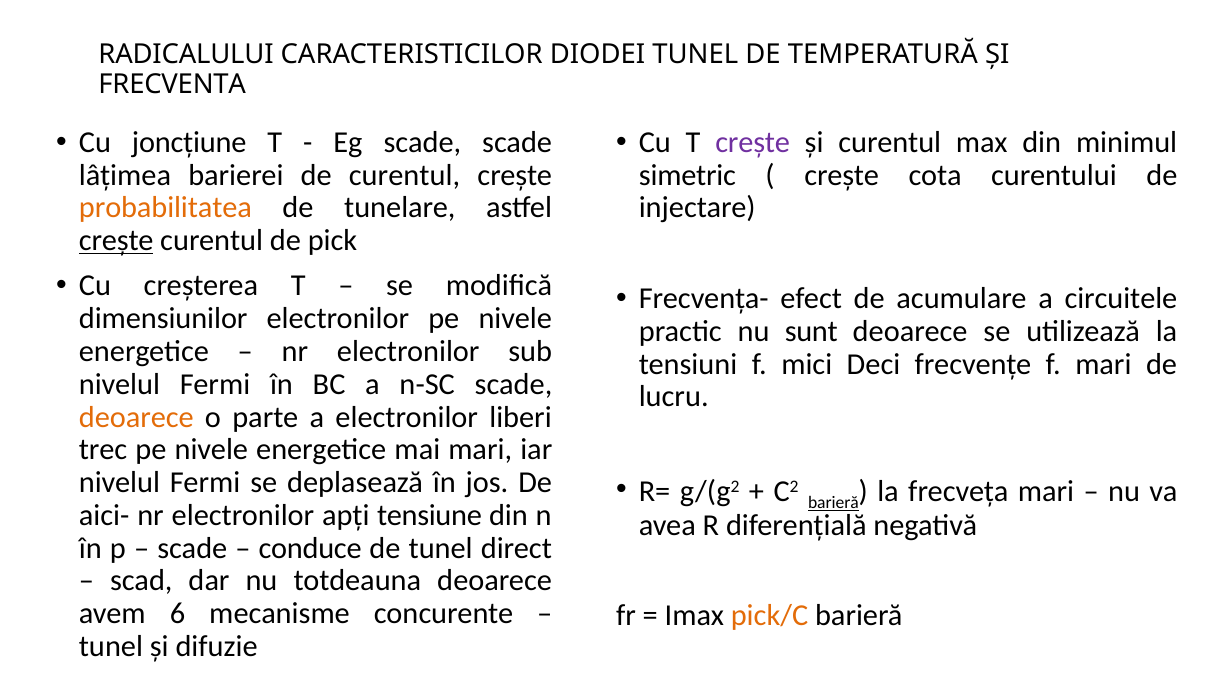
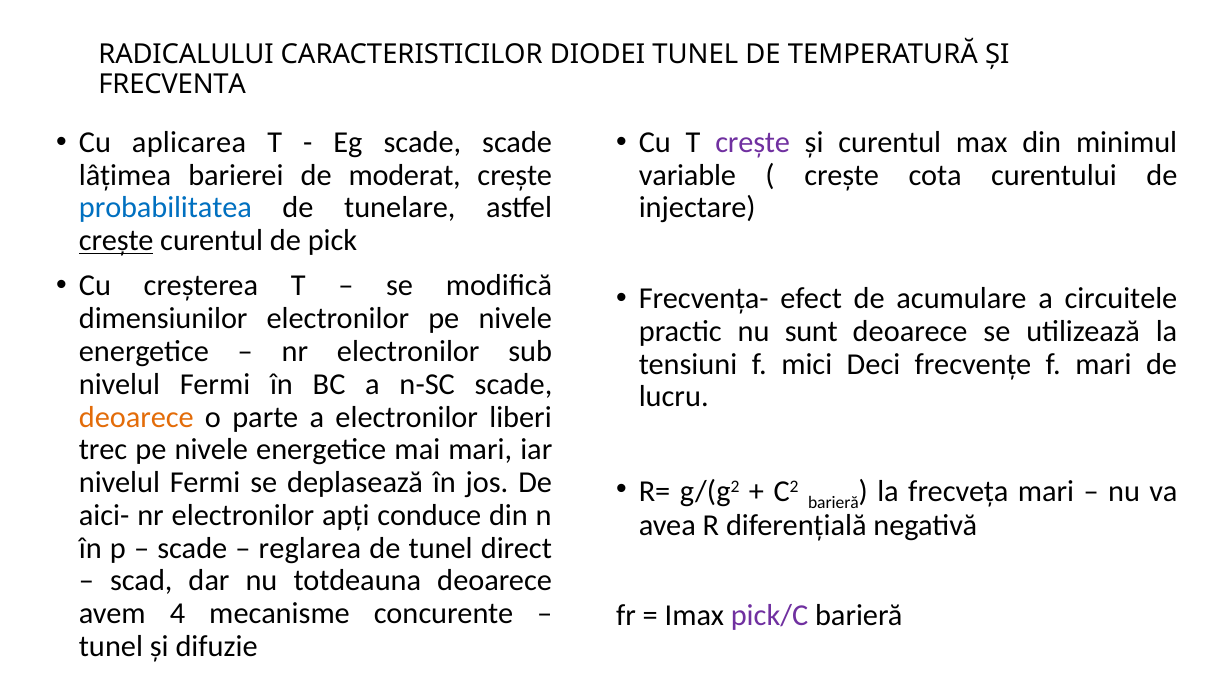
joncțiune: joncțiune -> aplicarea
de curentul: curentul -> moderat
simetric: simetric -> variable
probabilitatea colour: orange -> blue
barieră at (833, 503) underline: present -> none
tensiune: tensiune -> conduce
conduce: conduce -> reglarea
6: 6 -> 4
pick/C colour: orange -> purple
